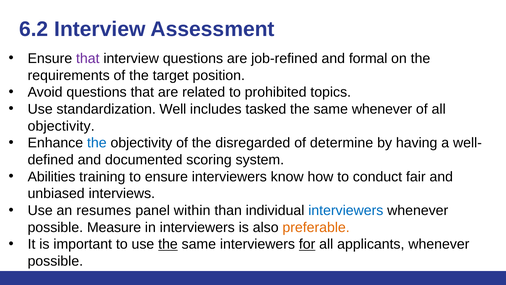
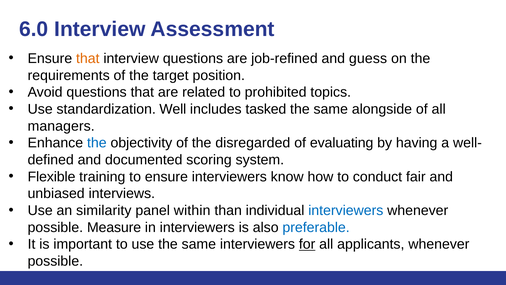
6.2: 6.2 -> 6.0
that at (88, 58) colour: purple -> orange
formal: formal -> guess
same whenever: whenever -> alongside
objectivity at (61, 126): objectivity -> managers
determine: determine -> evaluating
Abilities: Abilities -> Flexible
resumes: resumes -> similarity
preferable colour: orange -> blue
the at (168, 244) underline: present -> none
